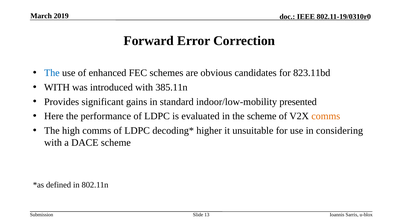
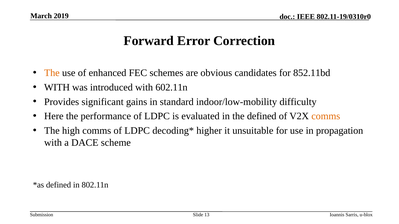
The at (52, 73) colour: blue -> orange
823.11bd: 823.11bd -> 852.11bd
385.11n: 385.11n -> 602.11n
presented: presented -> difficulty
the scheme: scheme -> defined
considering: considering -> propagation
